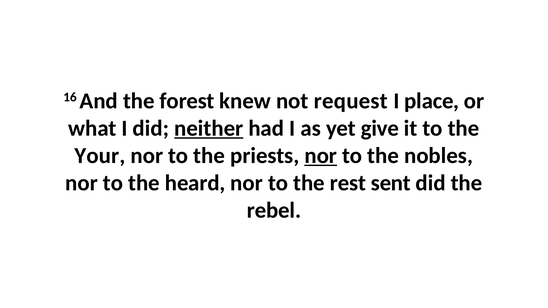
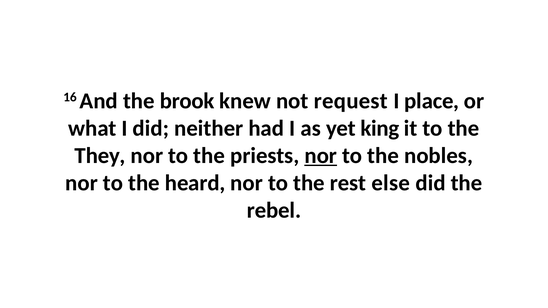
forest: forest -> brook
neither underline: present -> none
give: give -> king
Your: Your -> They
sent: sent -> else
